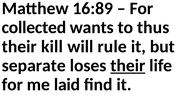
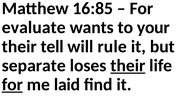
16:89: 16:89 -> 16:85
collected: collected -> evaluate
thus: thus -> your
kill: kill -> tell
for at (12, 84) underline: none -> present
